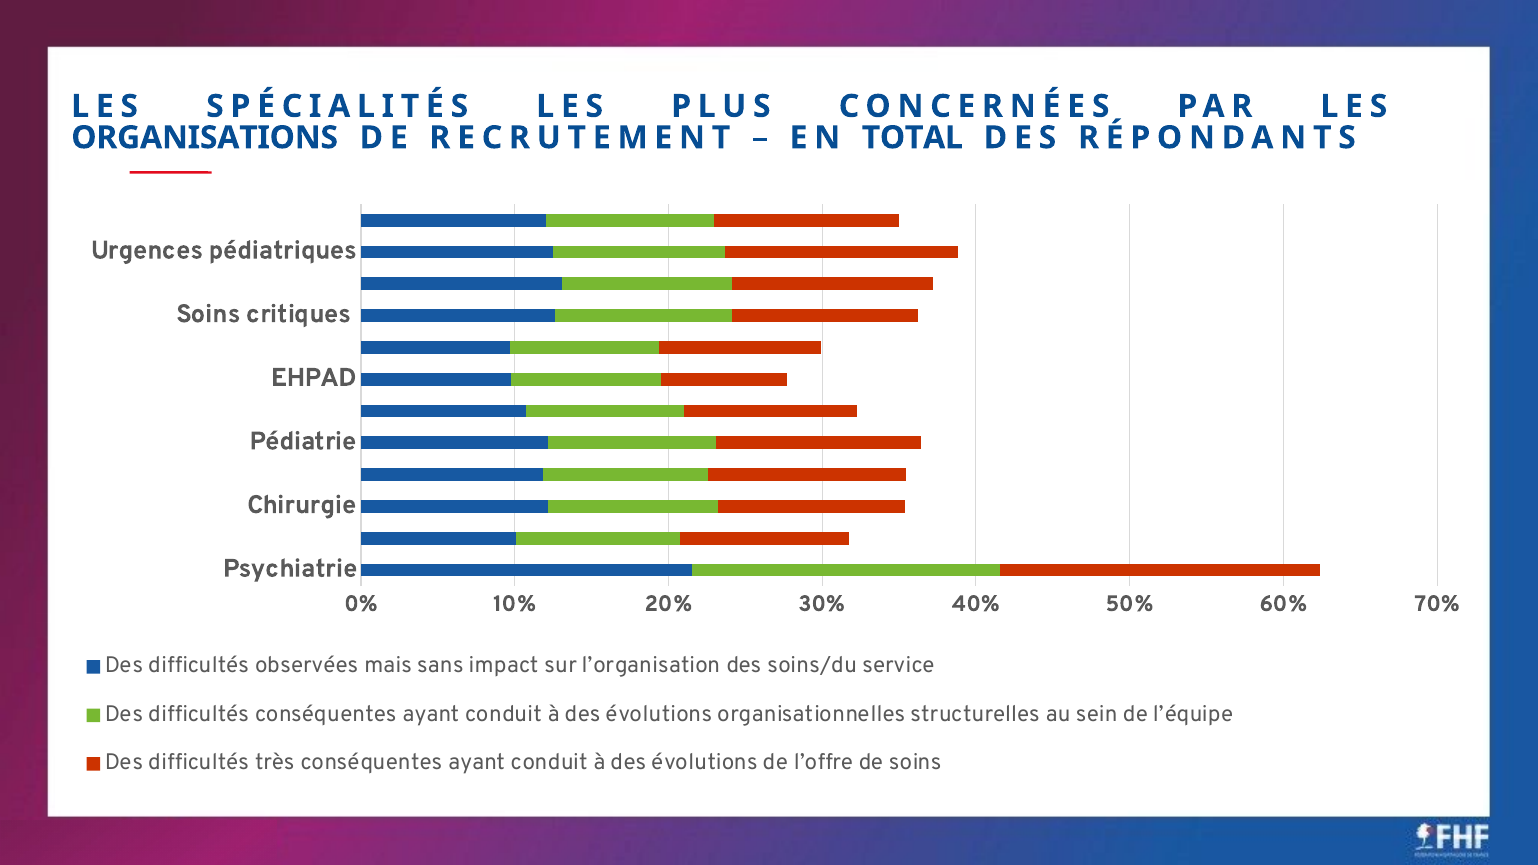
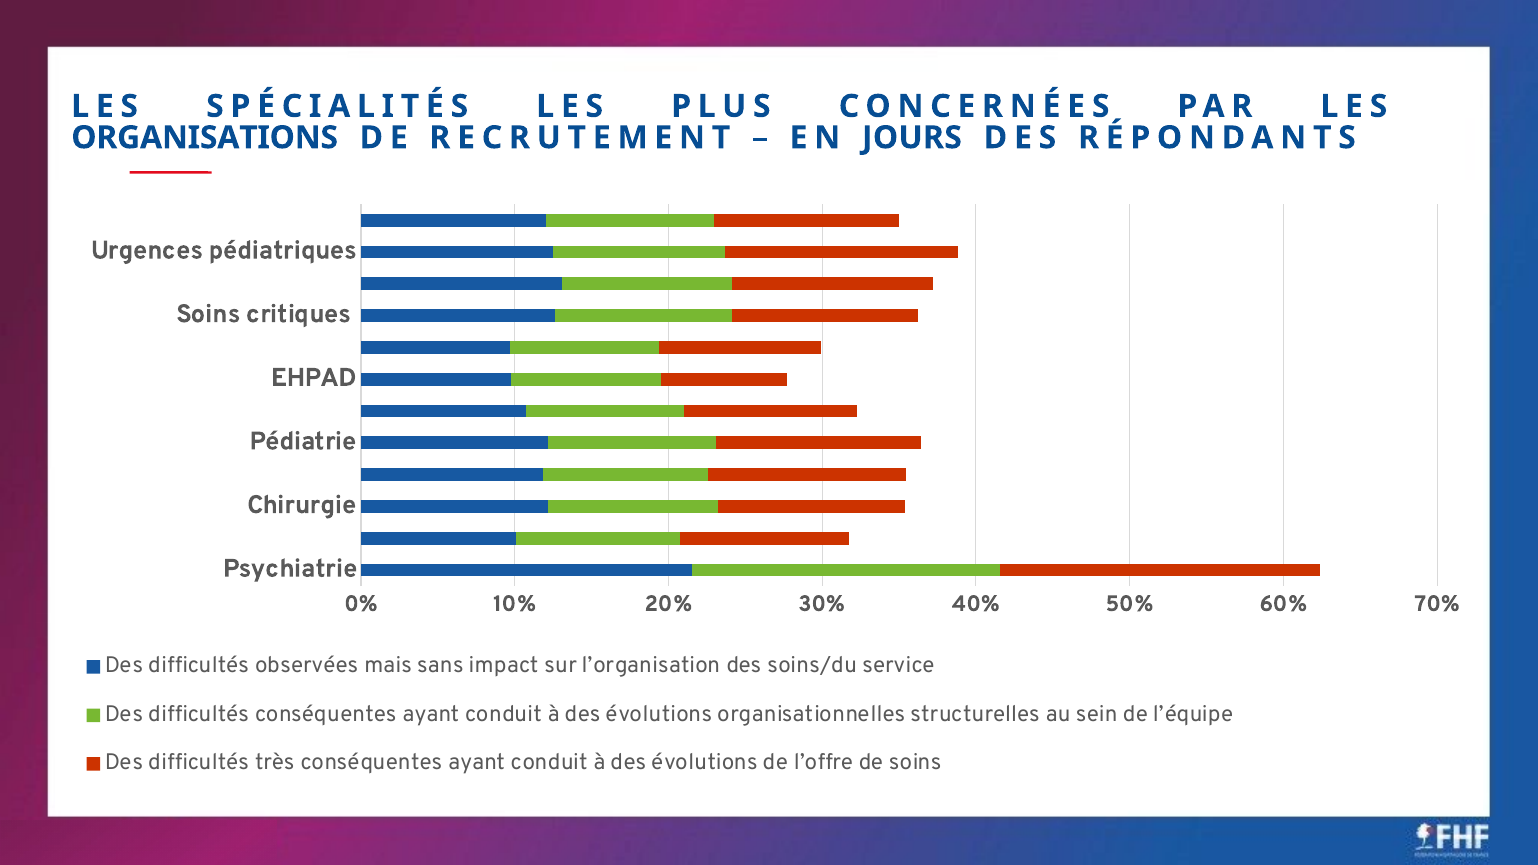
TOTAL: TOTAL -> JOURS
